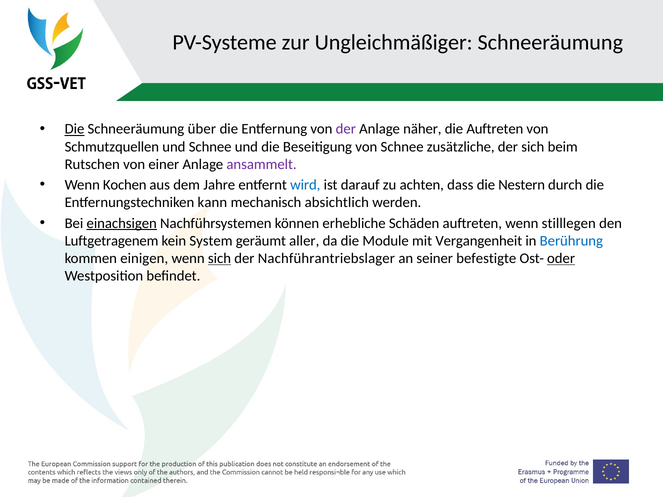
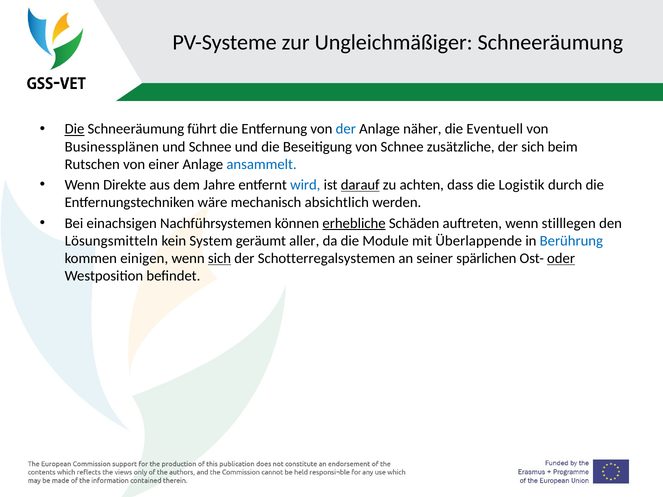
über: über -> führt
der at (346, 129) colour: purple -> blue
die Auftreten: Auftreten -> Eventuell
Schmutzquellen: Schmutzquellen -> Businessplänen
ansammelt colour: purple -> blue
Kochen: Kochen -> Direkte
darauf underline: none -> present
Nestern: Nestern -> Logistik
kann: kann -> wäre
einachsigen underline: present -> none
erhebliche underline: none -> present
Luftgetragenem: Luftgetragenem -> Lösungsmitteln
Vergangenheit: Vergangenheit -> Überlappende
Nachführantriebslager: Nachführantriebslager -> Schotterregalsystemen
befestigte: befestigte -> spärlichen
